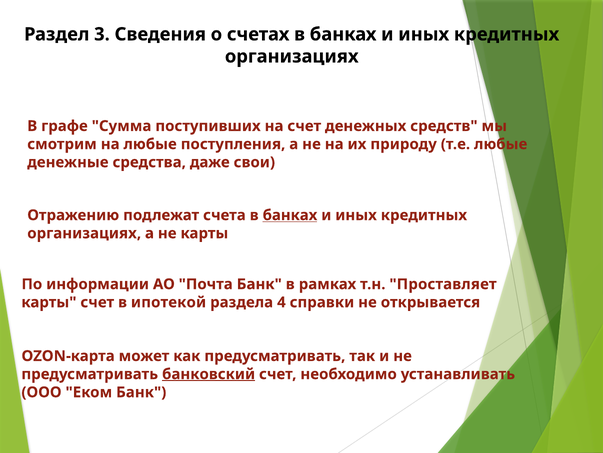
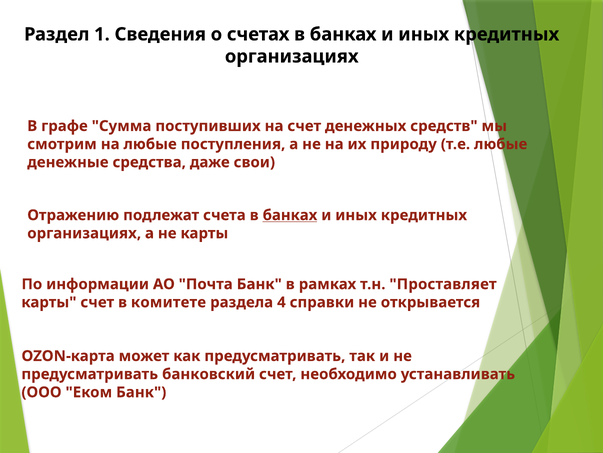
3: 3 -> 1
ипотекой: ипотекой -> комитете
банковский underline: present -> none
